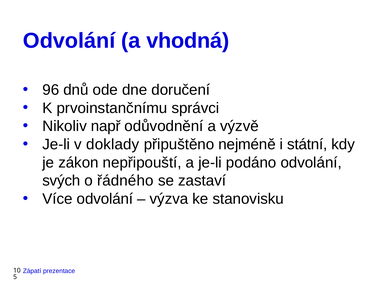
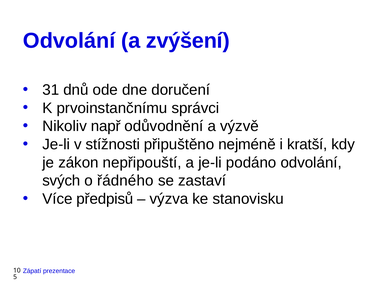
vhodná: vhodná -> zvýšení
96: 96 -> 31
doklady: doklady -> stížnosti
státní: státní -> kratší
Více odvolání: odvolání -> předpisů
